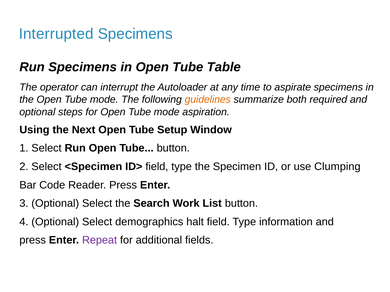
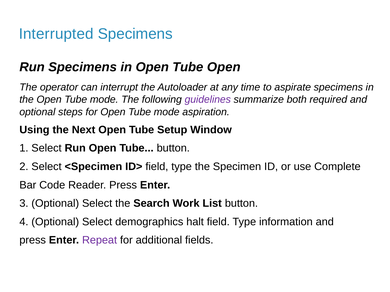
Tube Table: Table -> Open
guidelines colour: orange -> purple
Clumping: Clumping -> Complete
